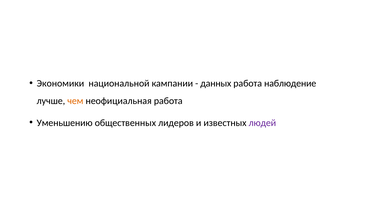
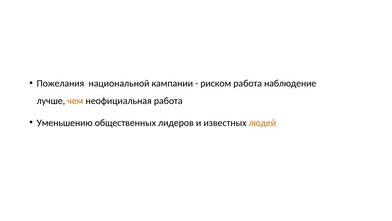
Экономики: Экономики -> Пожелания
данных: данных -> риском
людей colour: purple -> orange
